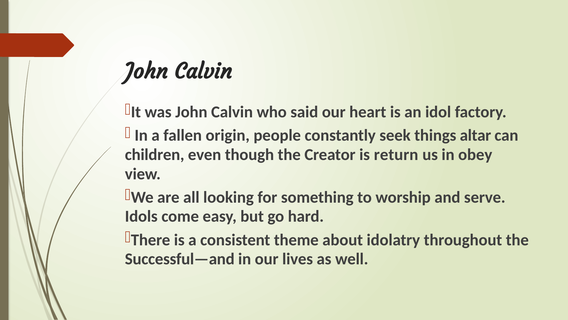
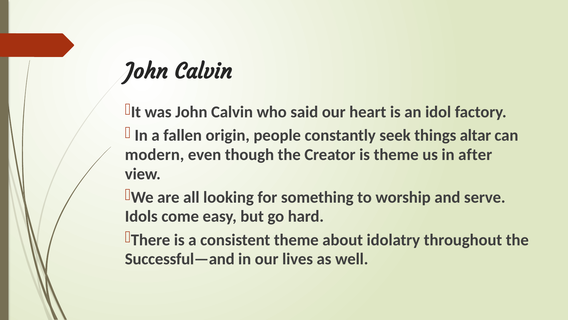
children: children -> modern
is return: return -> theme
obey: obey -> after
